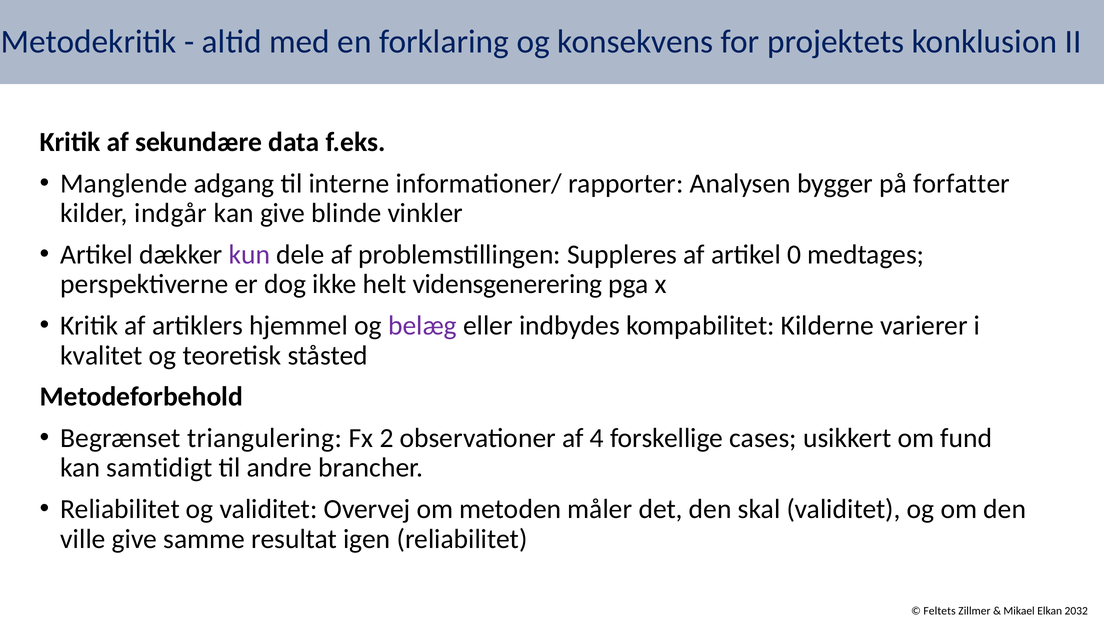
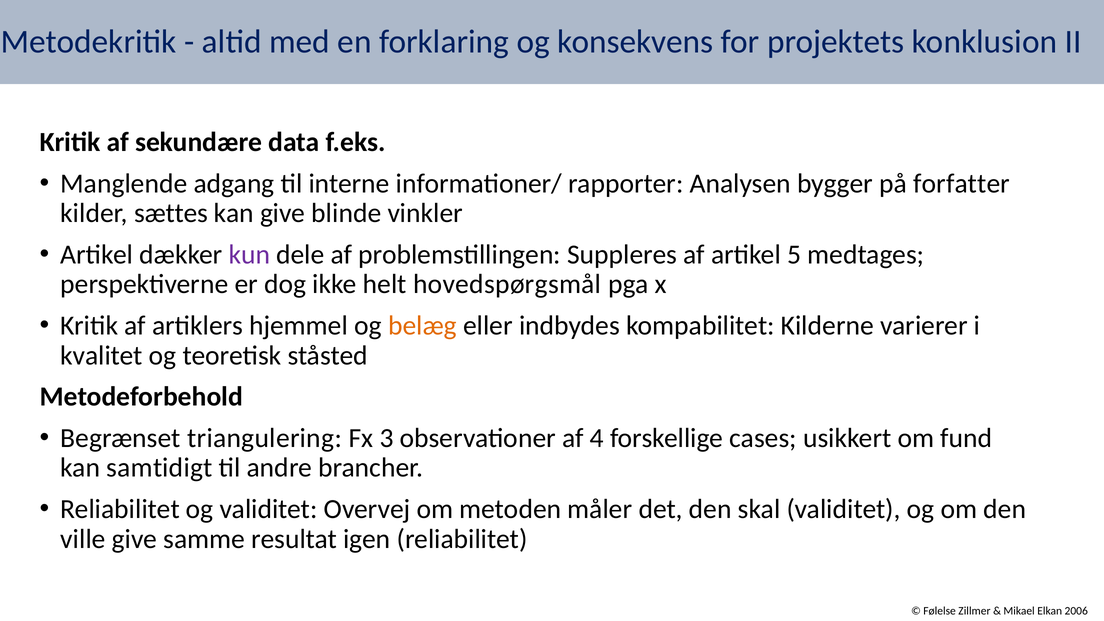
indgår: indgår -> sættes
0: 0 -> 5
vidensgenerering: vidensgenerering -> hovedspørgsmål
belæg colour: purple -> orange
2: 2 -> 3
Feltets: Feltets -> Følelse
2032: 2032 -> 2006
